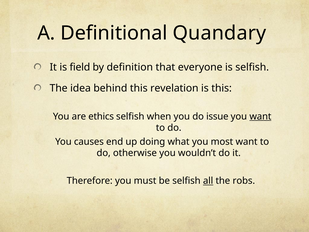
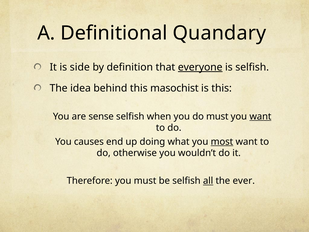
field: field -> side
everyone underline: none -> present
revelation: revelation -> masochist
ethics: ethics -> sense
do issue: issue -> must
most underline: none -> present
robs: robs -> ever
